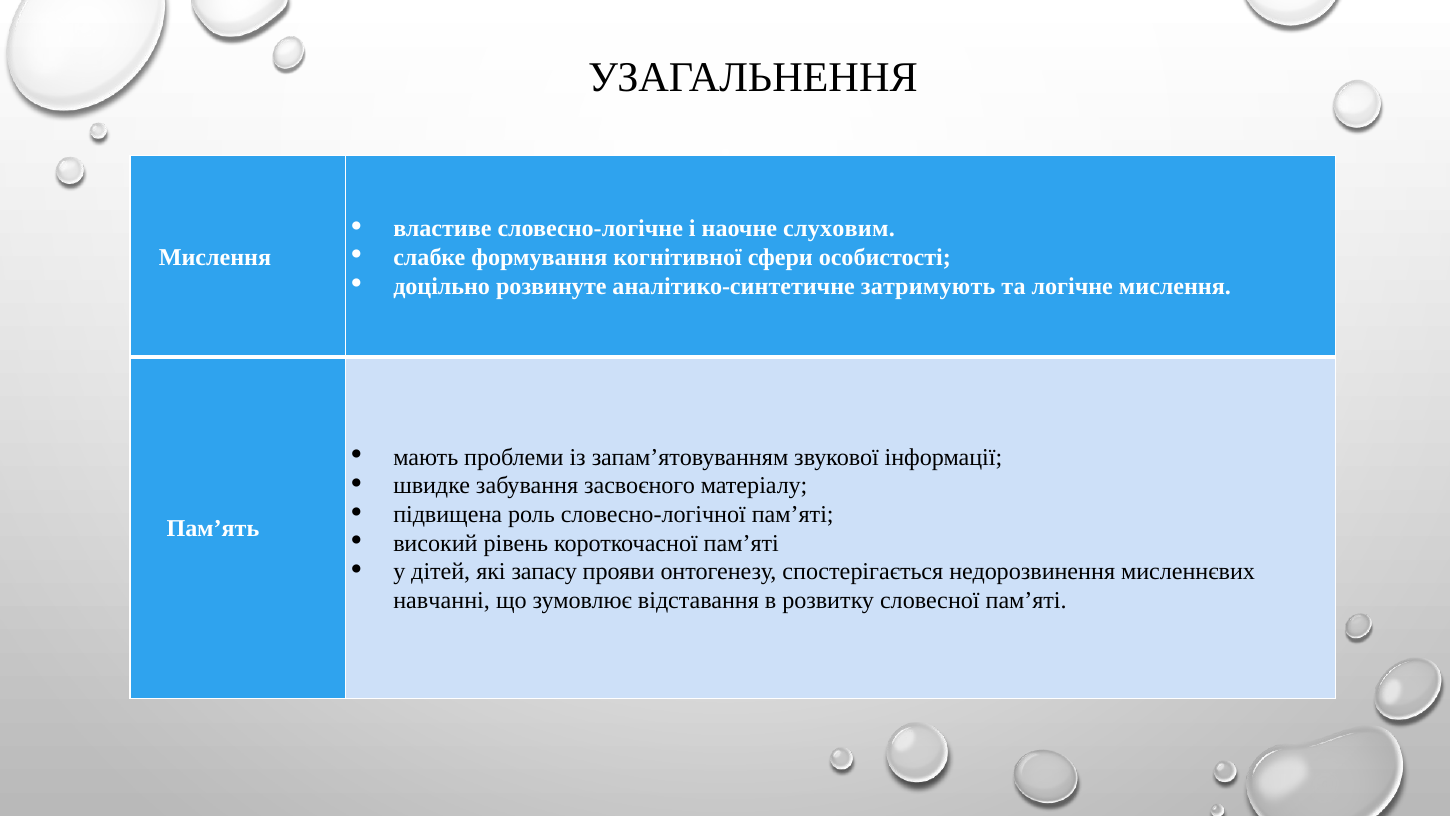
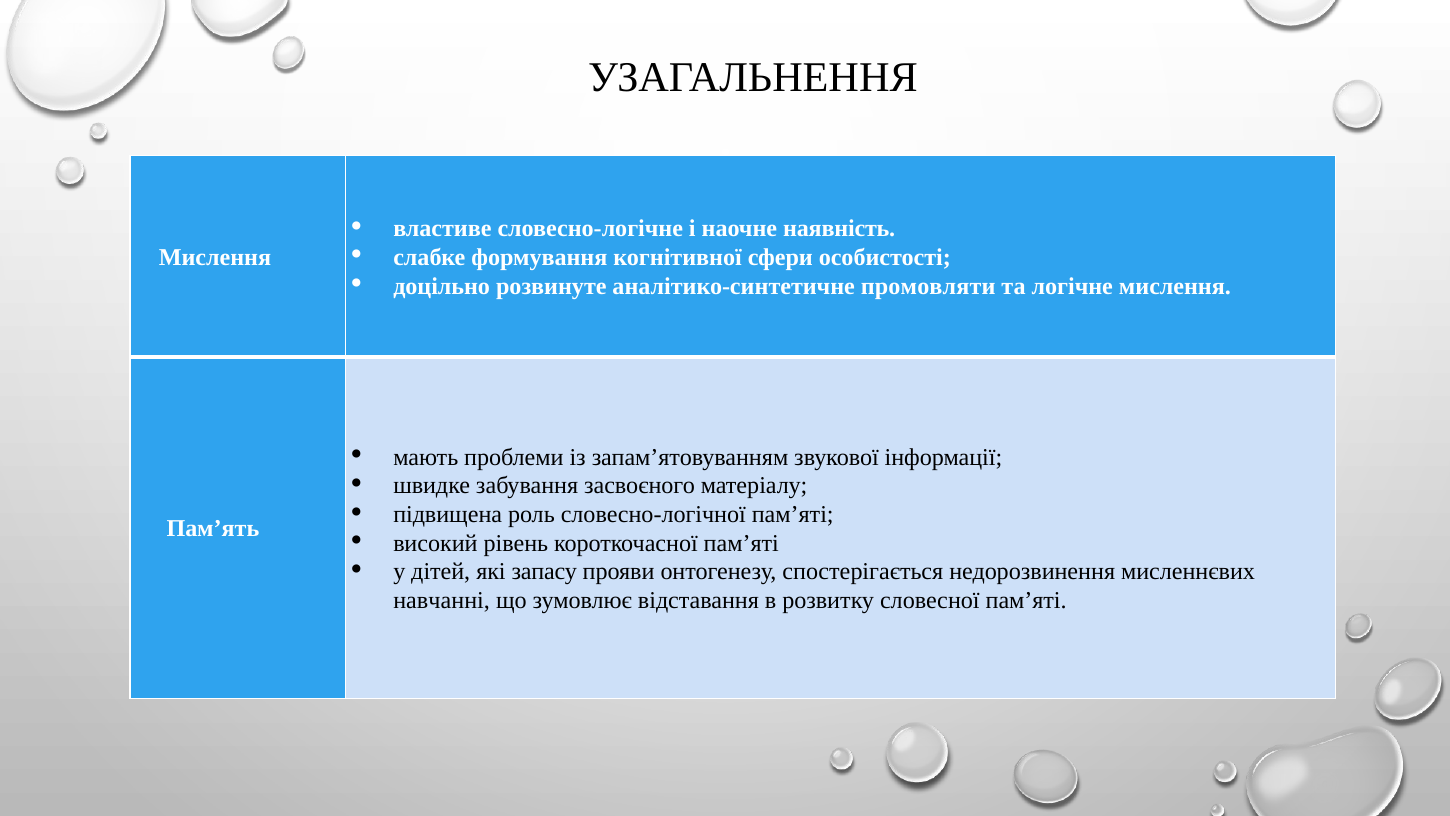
слуховим: слуховим -> наявність
затримують: затримують -> промовляти
